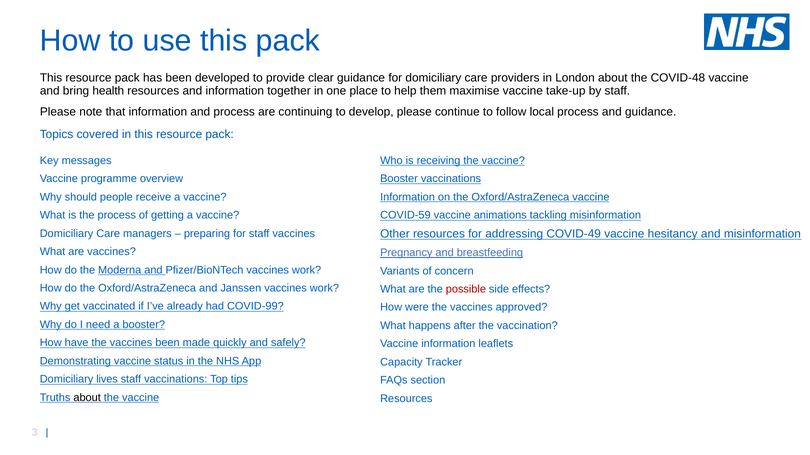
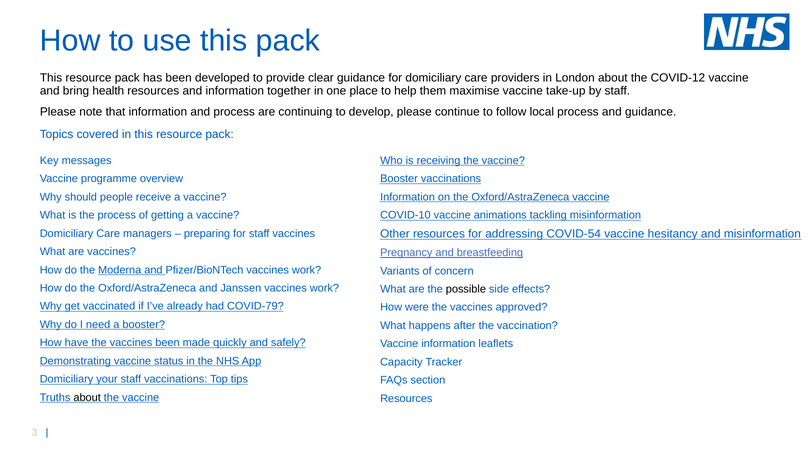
COVID-48: COVID-48 -> COVID-12
COVID-59: COVID-59 -> COVID-10
COVID-49: COVID-49 -> COVID-54
possible colour: red -> black
COVID-99: COVID-99 -> COVID-79
lives: lives -> your
